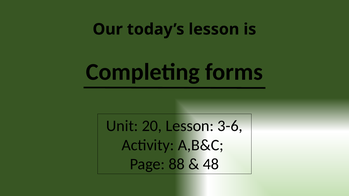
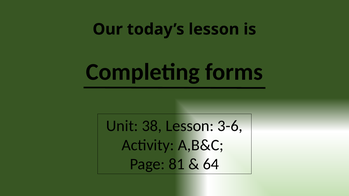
20: 20 -> 38
88: 88 -> 81
48: 48 -> 64
